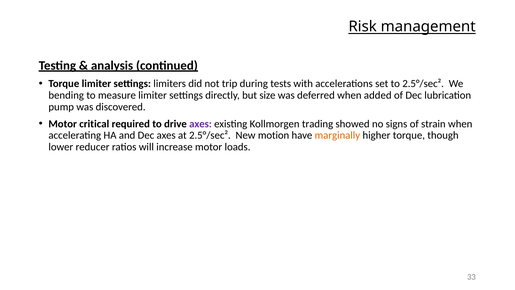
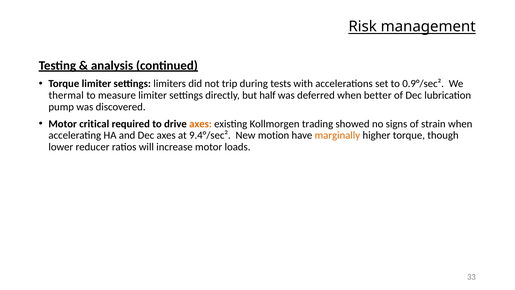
to 2.5°/sec²: 2.5°/sec² -> 0.9°/sec²
bending: bending -> thermal
size: size -> half
added: added -> better
axes at (200, 124) colour: purple -> orange
at 2.5°/sec²: 2.5°/sec² -> 9.4°/sec²
